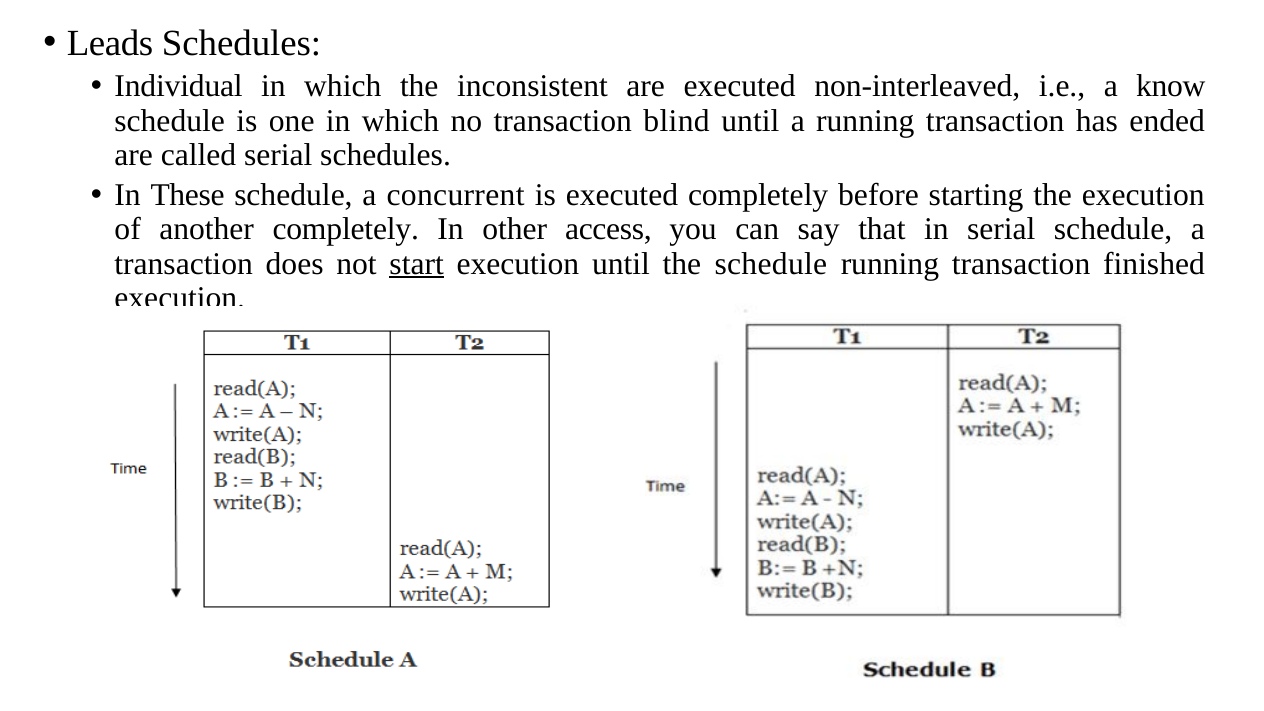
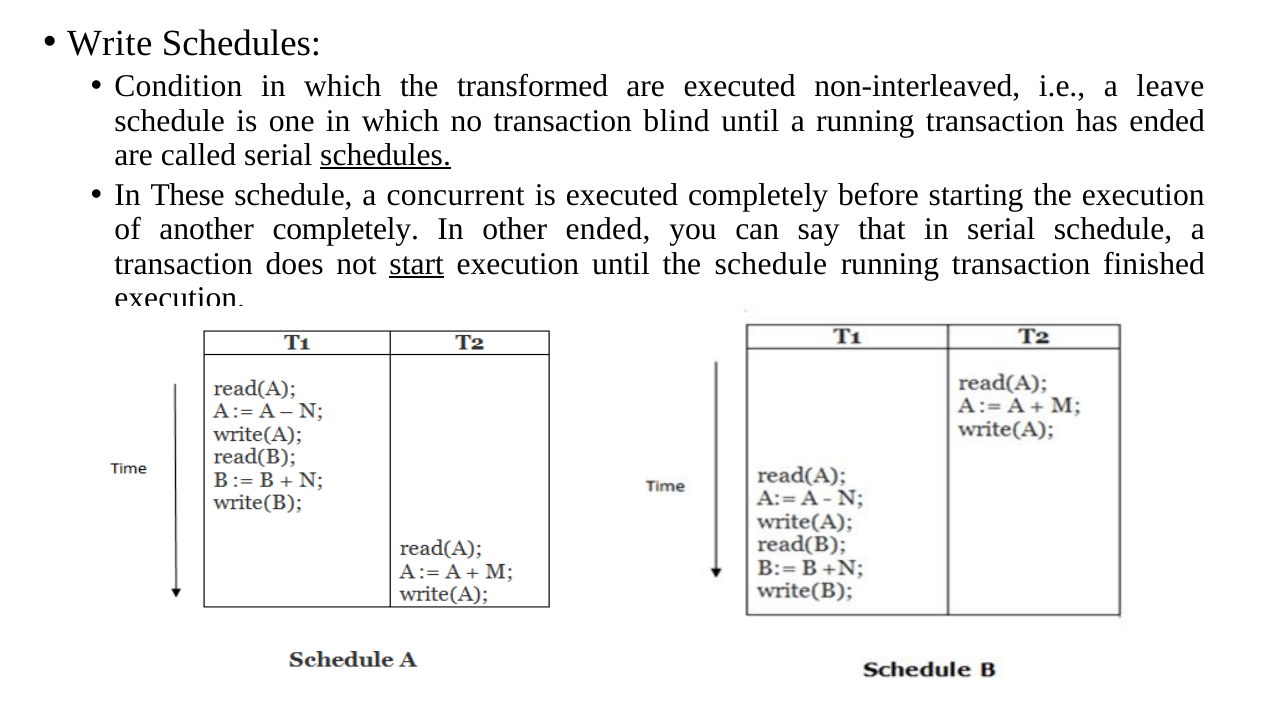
Leads: Leads -> Write
Individual: Individual -> Condition
inconsistent: inconsistent -> transformed
know: know -> leave
schedules at (386, 155) underline: none -> present
other access: access -> ended
